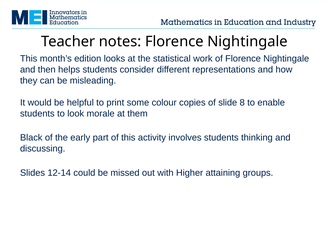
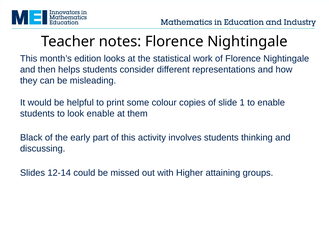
8: 8 -> 1
look morale: morale -> enable
